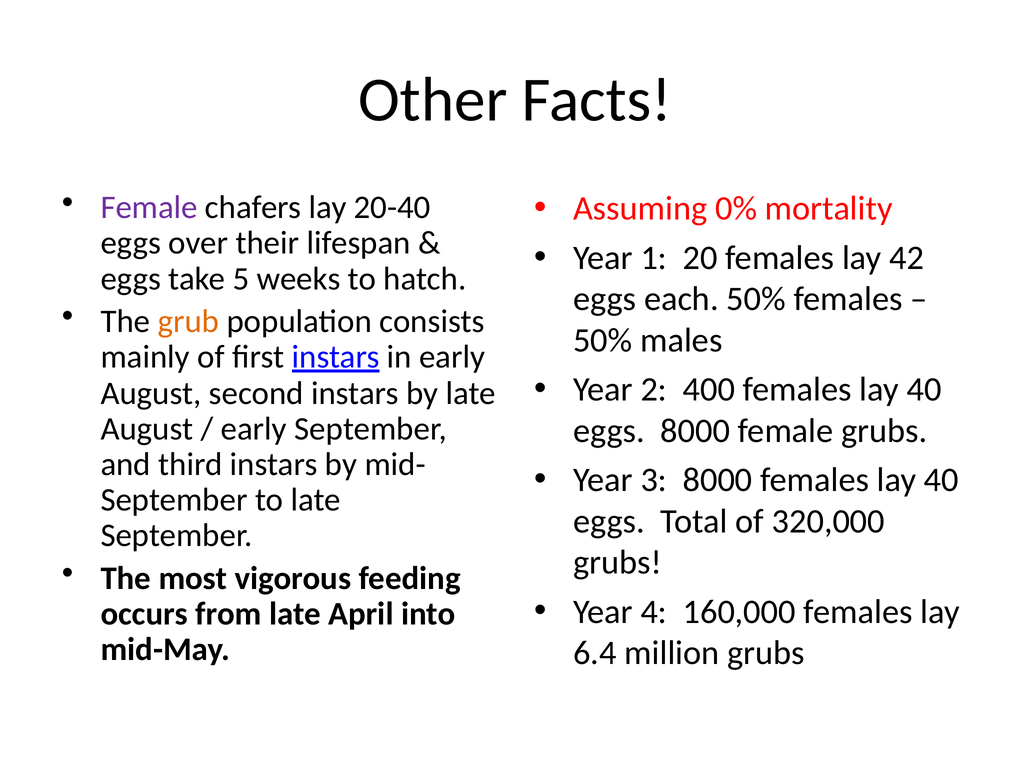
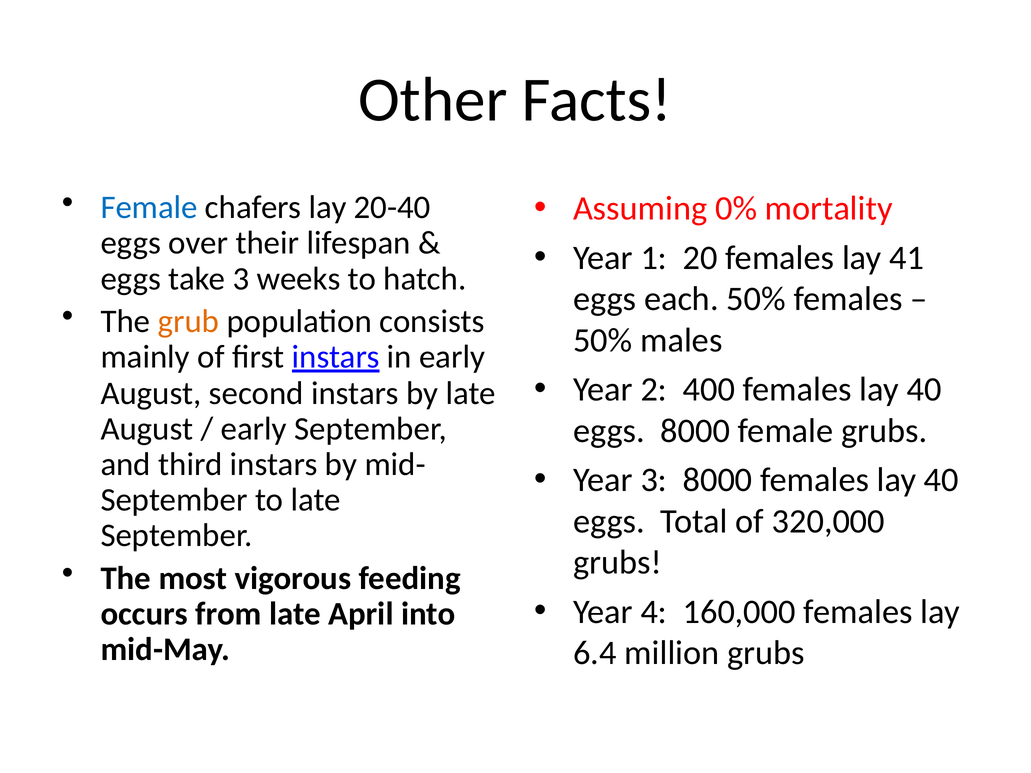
Female at (149, 208) colour: purple -> blue
42: 42 -> 41
take 5: 5 -> 3
